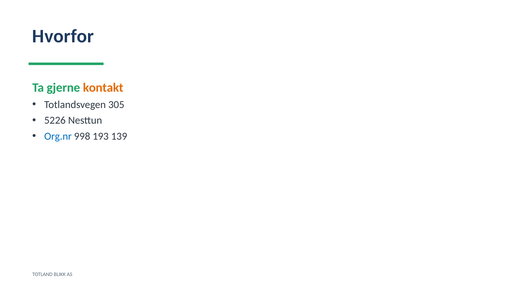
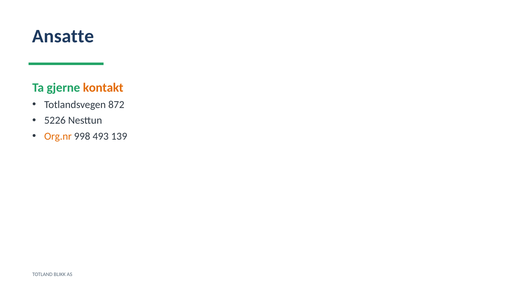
Hvorfor: Hvorfor -> Ansatte
305: 305 -> 872
Org.nr colour: blue -> orange
193: 193 -> 493
